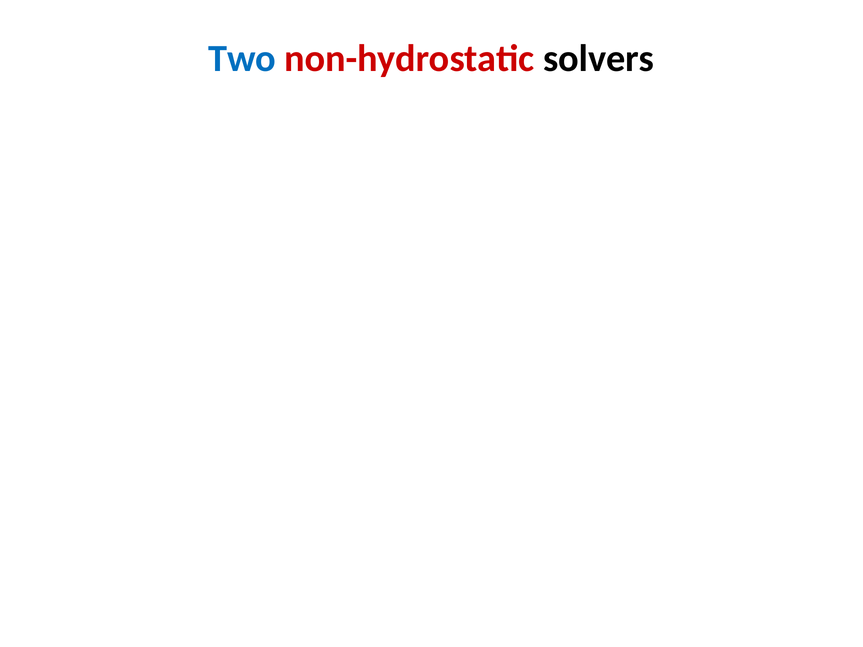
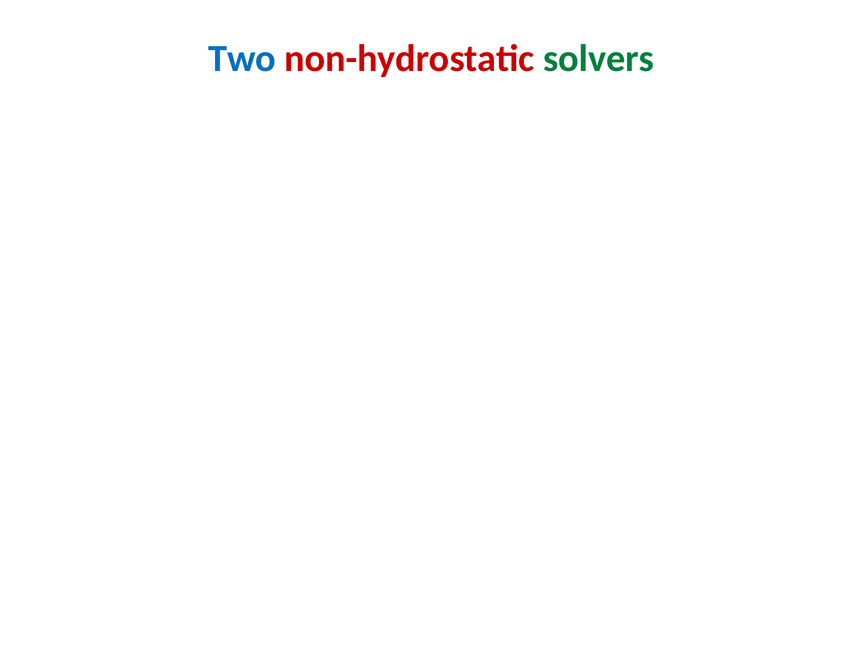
solvers colour: black -> green
